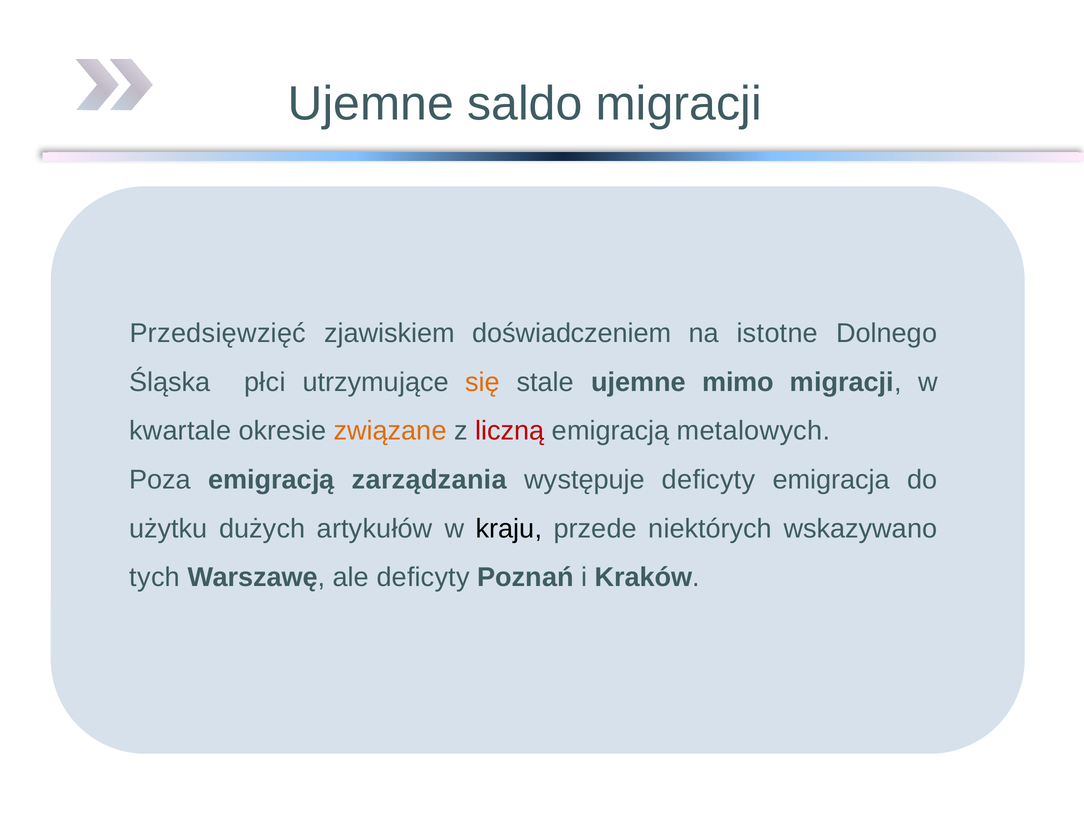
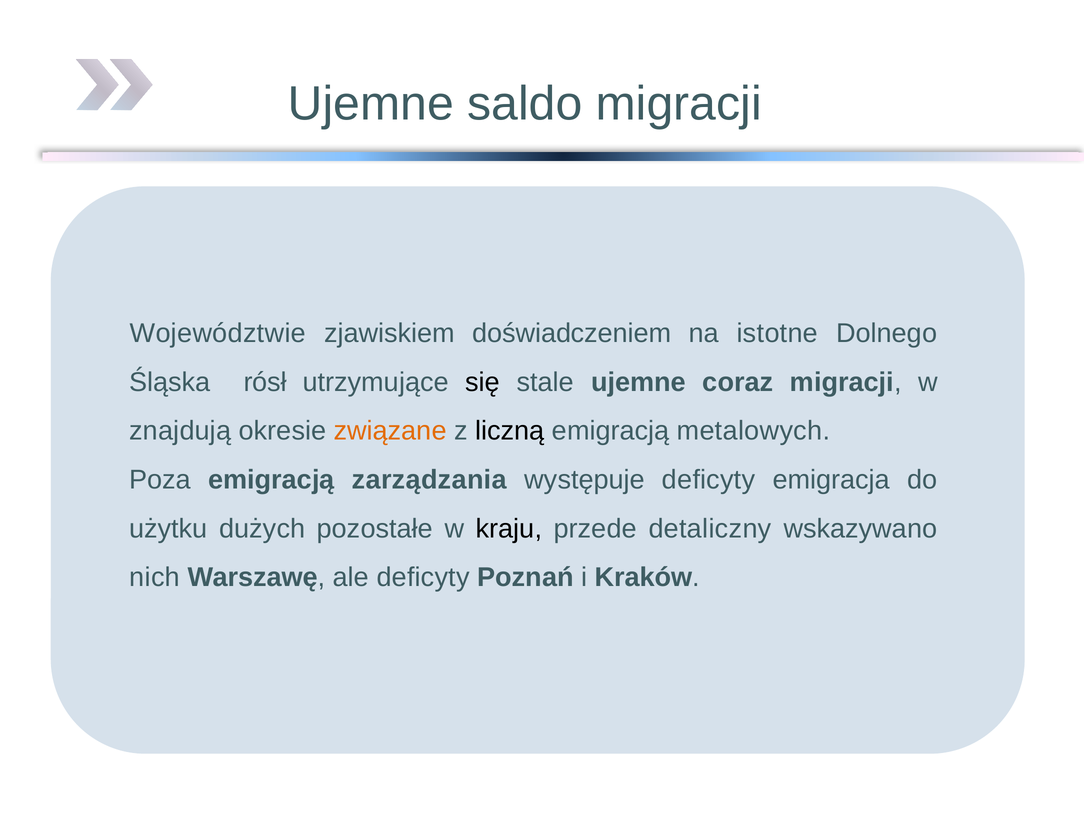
Przedsięwzięć: Przedsięwzięć -> Województwie
płci: płci -> rósł
się colour: orange -> black
mimo: mimo -> coraz
kwartale: kwartale -> znajdują
liczną colour: red -> black
artykułów: artykułów -> pozostałe
niektórych: niektórych -> detaliczny
tych: tych -> nich
